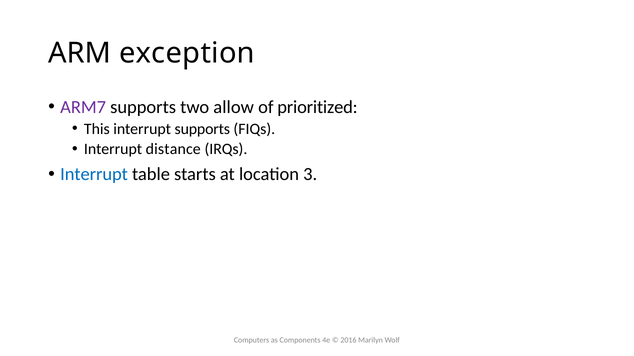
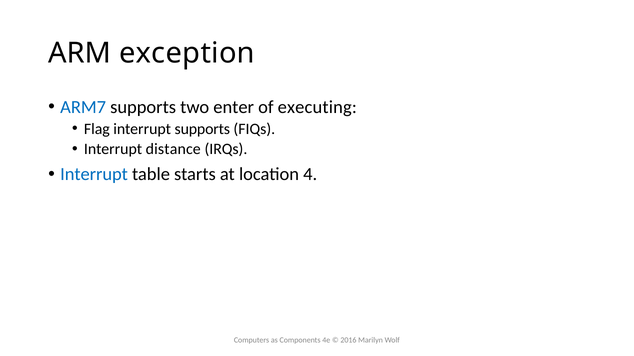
ARM7 colour: purple -> blue
allow: allow -> enter
prioritized: prioritized -> executing
This: This -> Flag
3: 3 -> 4
